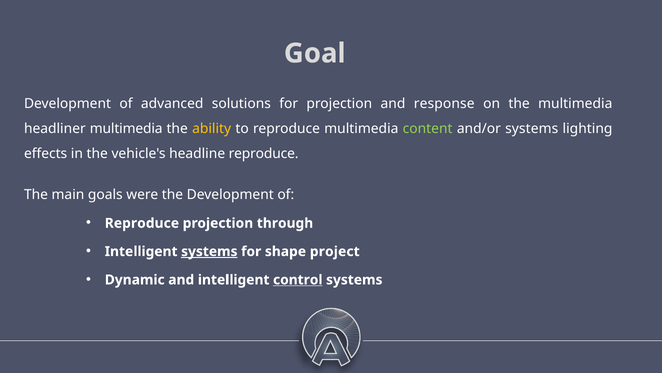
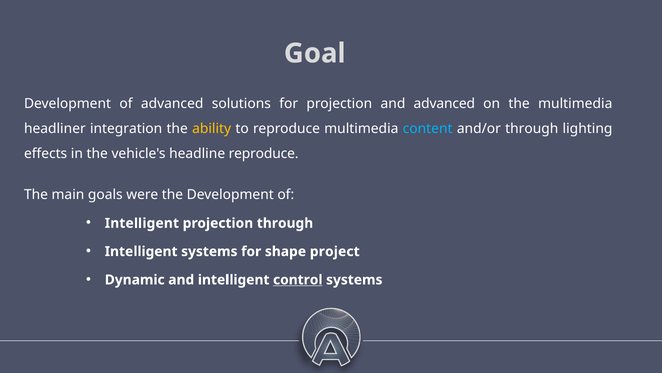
and response: response -> advanced
headliner multimedia: multimedia -> integration
content colour: light green -> light blue
and/or systems: systems -> through
Reproduce at (142, 223): Reproduce -> Intelligent
systems at (209, 251) underline: present -> none
